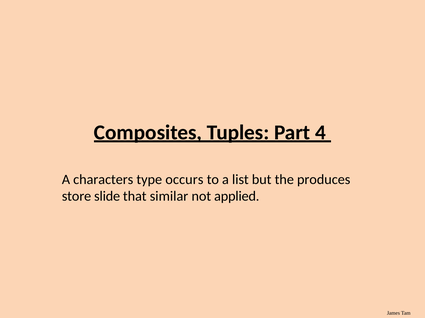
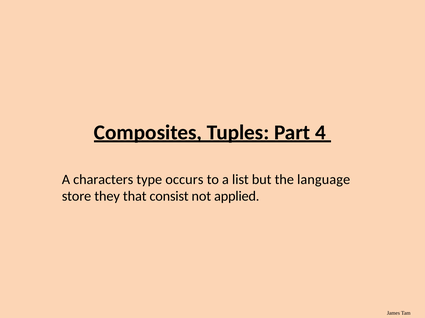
produces: produces -> language
slide: slide -> they
similar: similar -> consist
